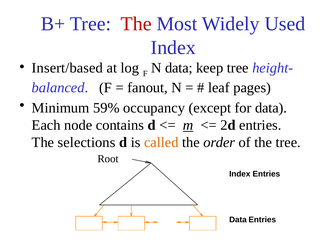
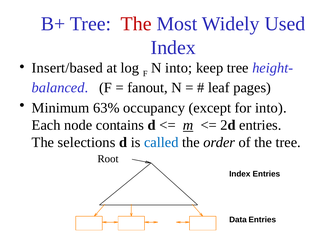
N data: data -> into
59%: 59% -> 63%
for data: data -> into
called colour: orange -> blue
